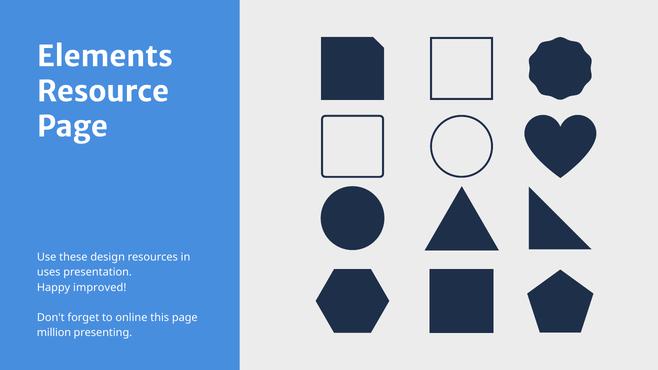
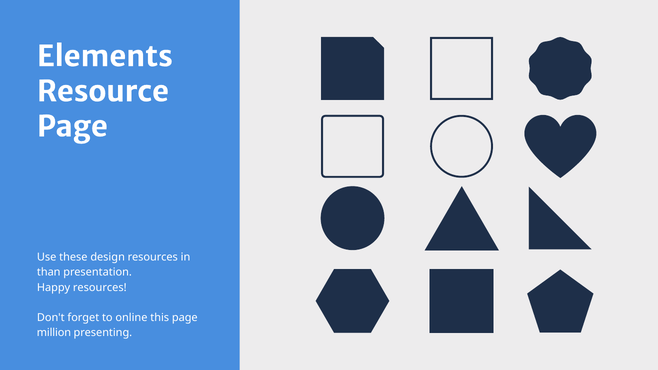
uses: uses -> than
Happy improved: improved -> resources
